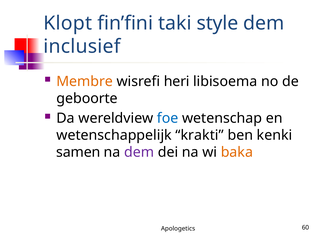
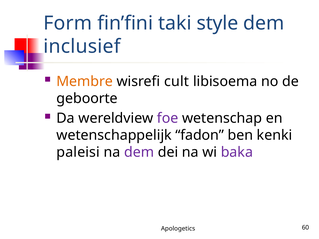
Klopt: Klopt -> Form
heri: heri -> cult
foe colour: blue -> purple
krakti: krakti -> fadon
samen: samen -> paleisi
baka colour: orange -> purple
